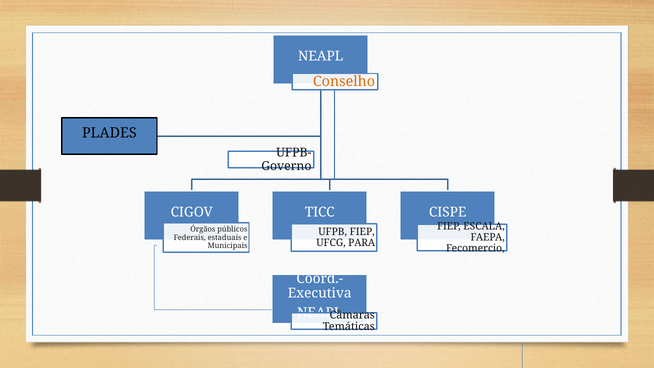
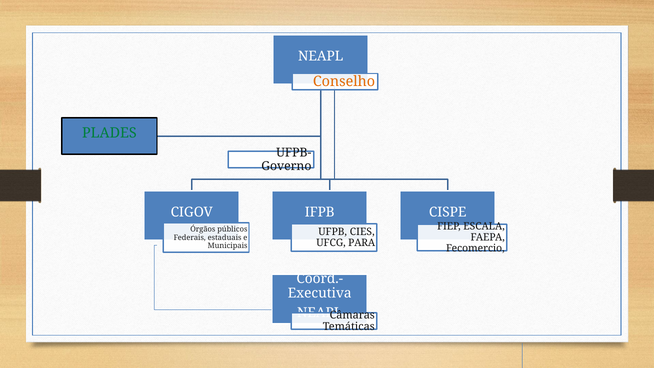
PLADES colour: black -> green
TICC: TICC -> IFPB
UFPB FIEP: FIEP -> CIES
